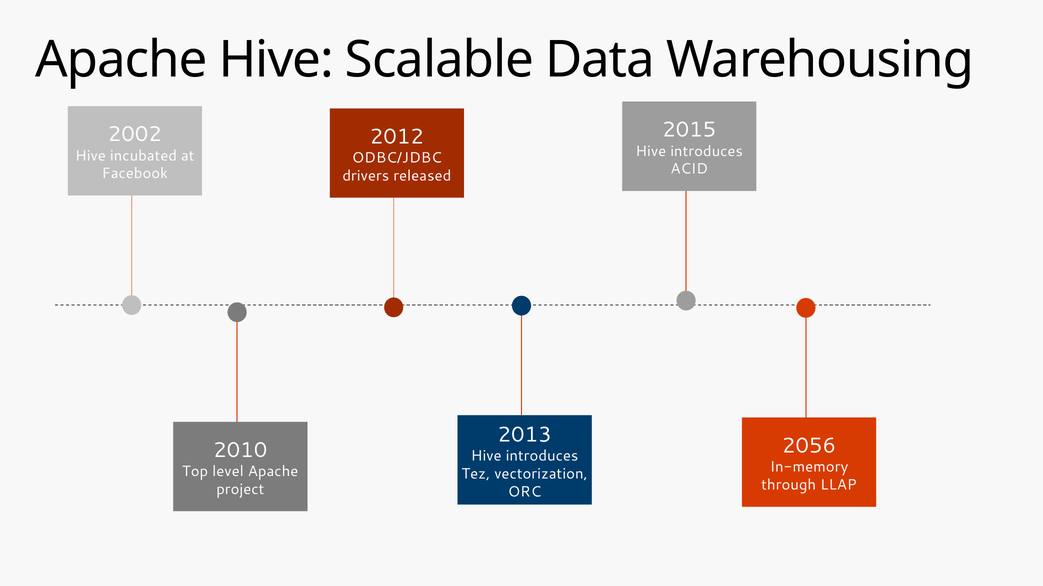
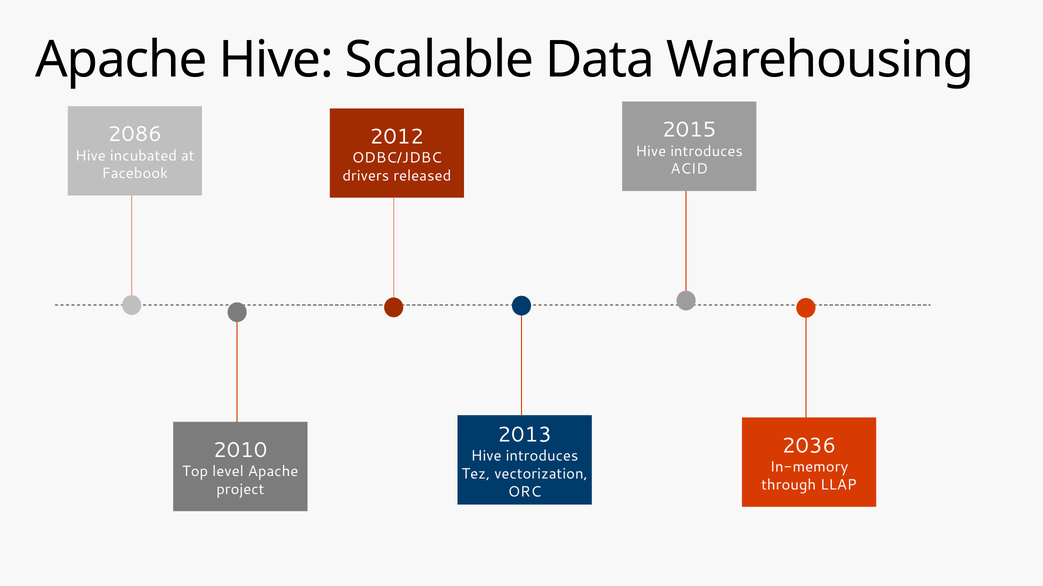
2002: 2002 -> 2086
2056: 2056 -> 2036
